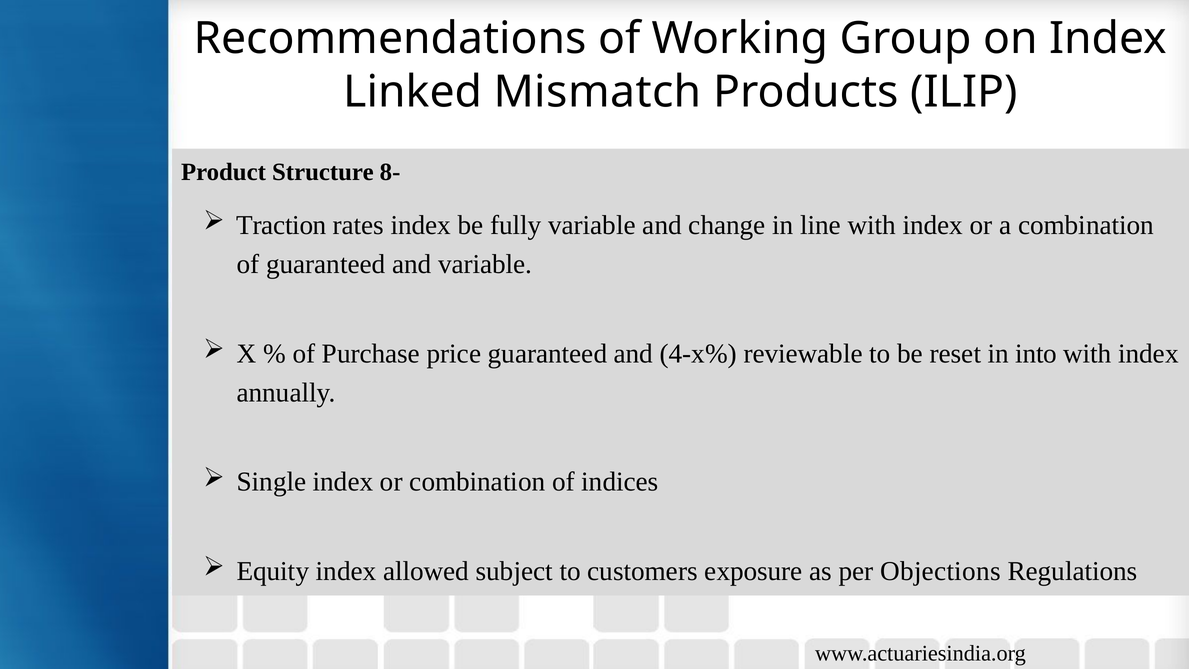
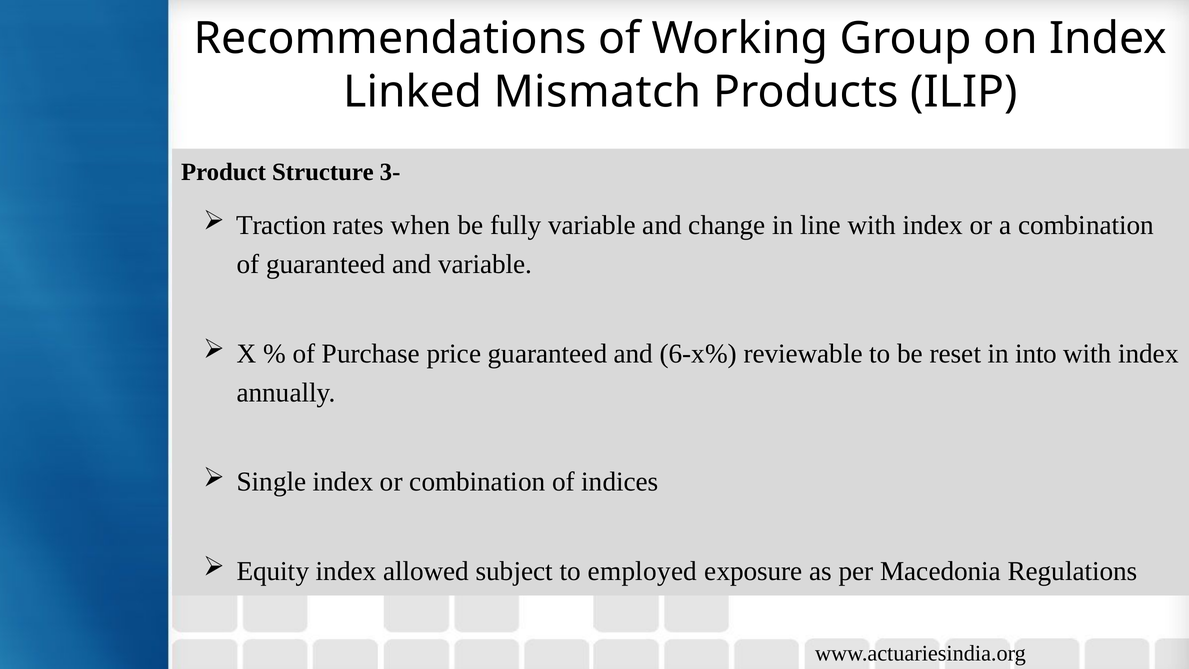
8-: 8- -> 3-
rates index: index -> when
4-x%: 4-x% -> 6-x%
customers: customers -> employed
Objections: Objections -> Macedonia
